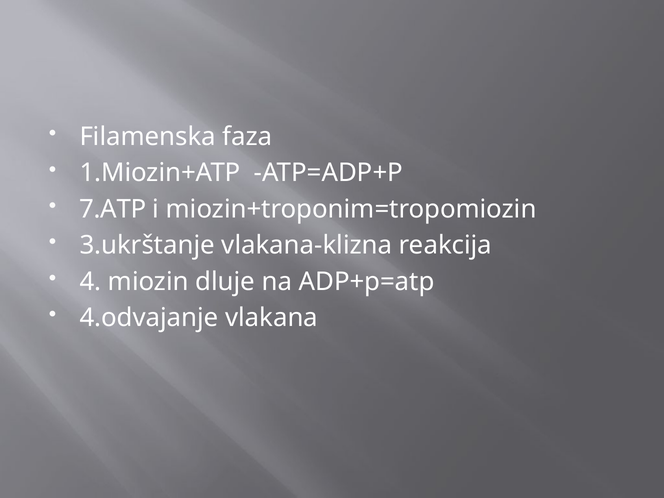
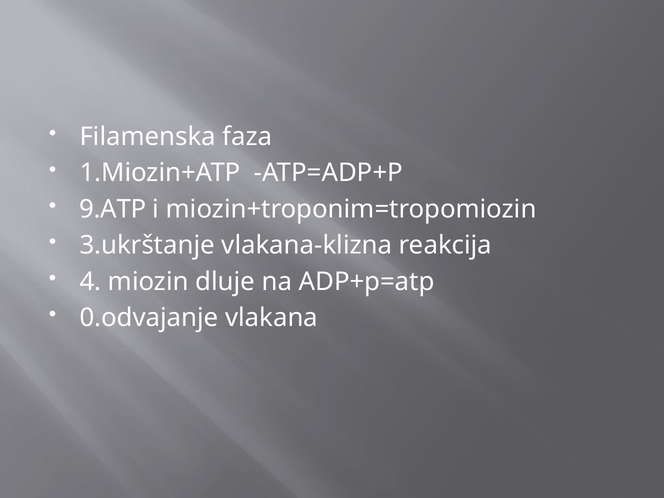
7.ATP: 7.ATP -> 9.ATP
4.odvajanje: 4.odvajanje -> 0.odvajanje
